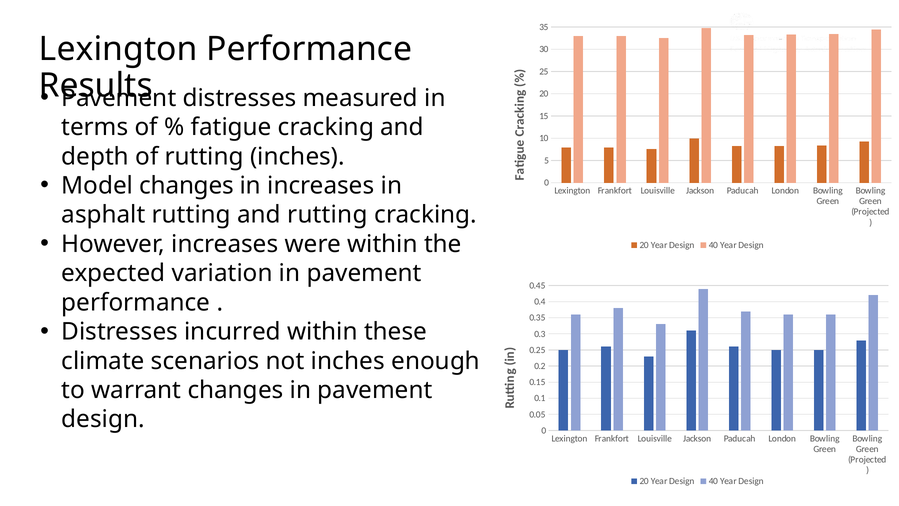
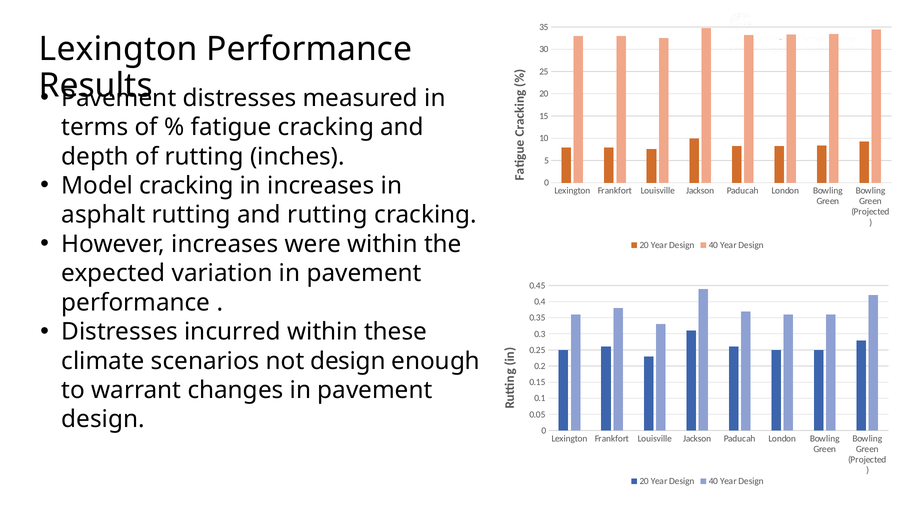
Model changes: changes -> cracking
not inches: inches -> design
